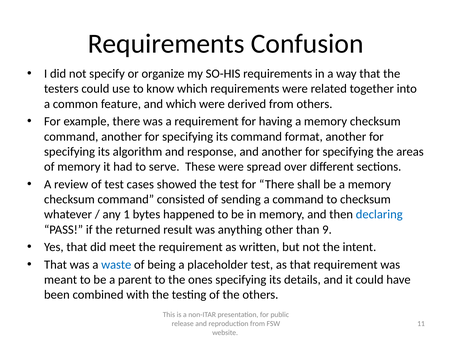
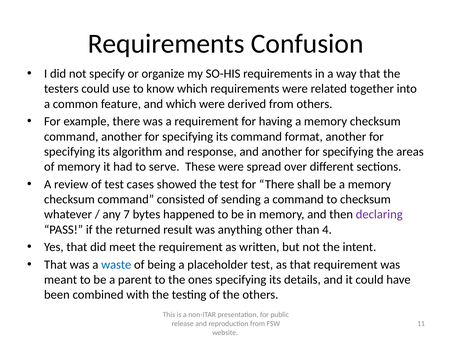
1: 1 -> 7
declaring colour: blue -> purple
9: 9 -> 4
